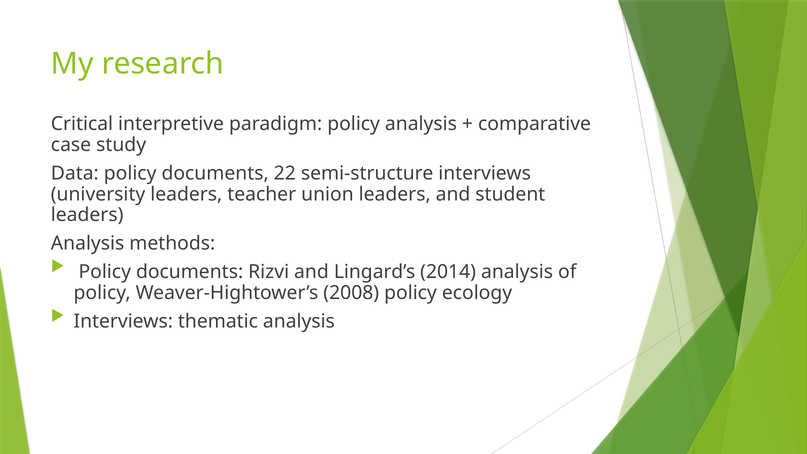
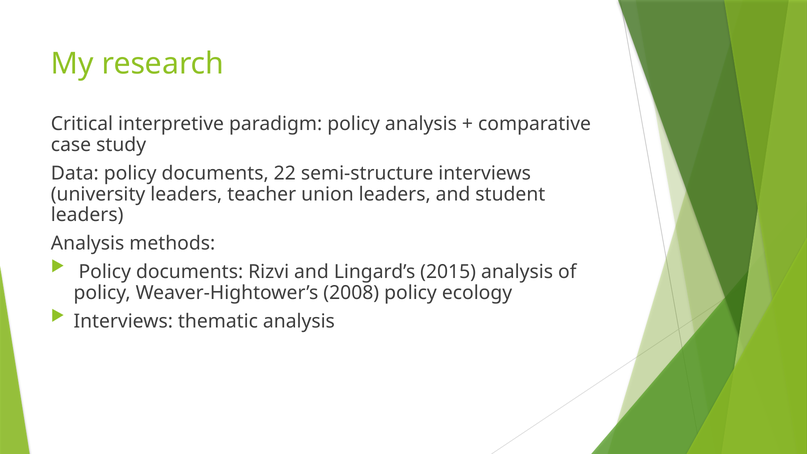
2014: 2014 -> 2015
